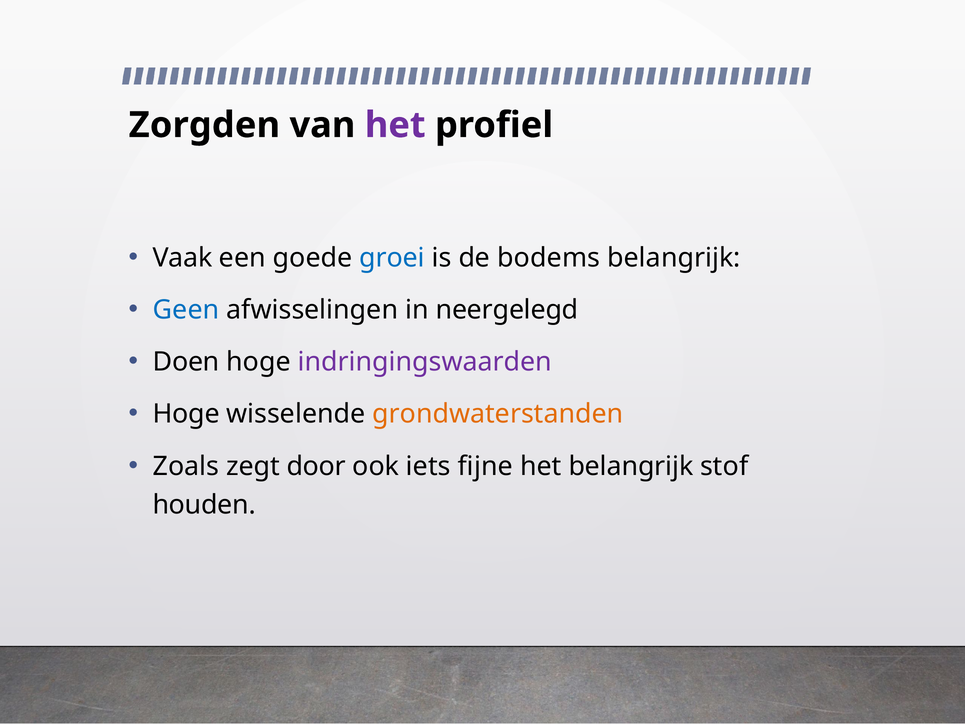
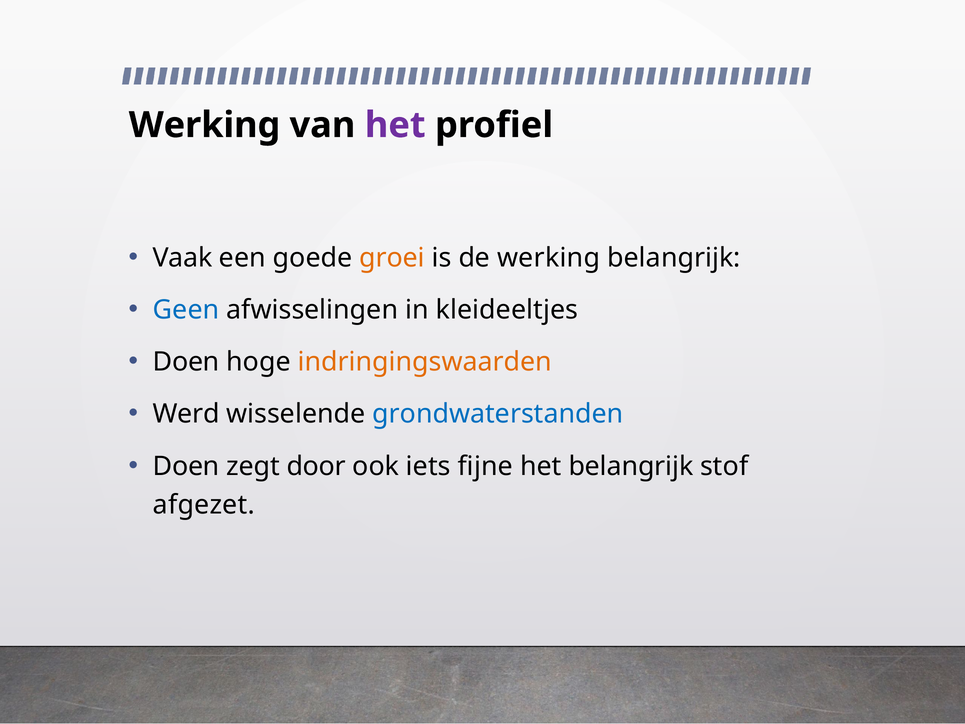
Zorgden at (204, 125): Zorgden -> Werking
groei colour: blue -> orange
de bodems: bodems -> werking
neergelegd: neergelegd -> kleideeltjes
indringingswaarden colour: purple -> orange
Hoge at (186, 414): Hoge -> Werd
grondwaterstanden colour: orange -> blue
Zoals at (186, 466): Zoals -> Doen
houden: houden -> afgezet
